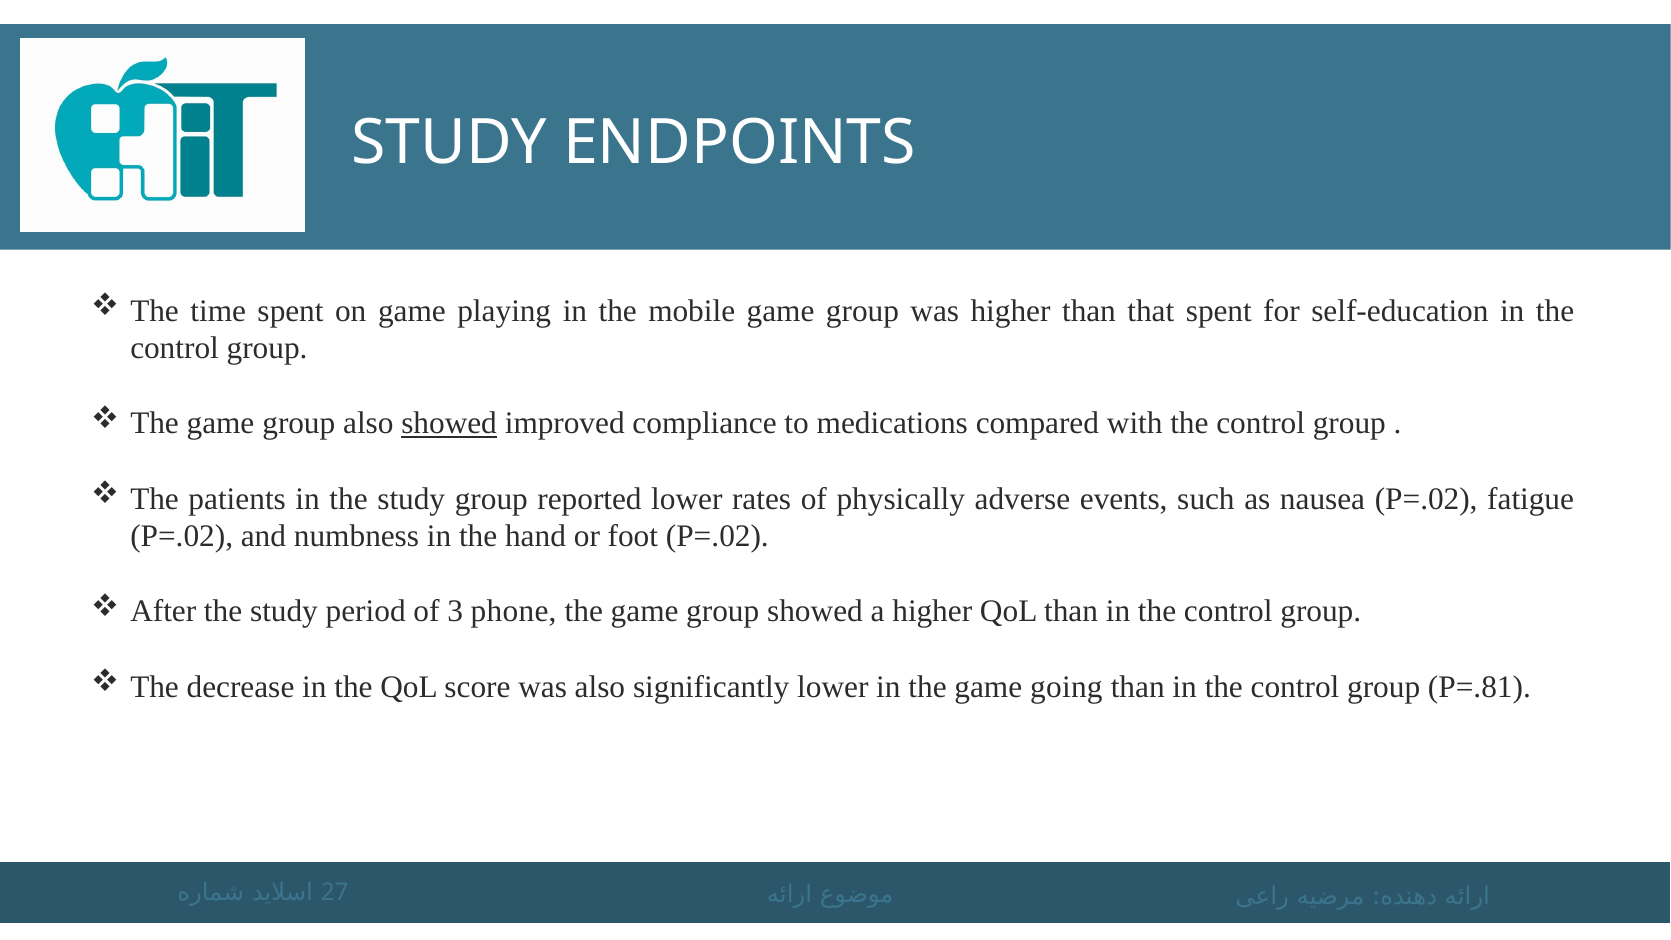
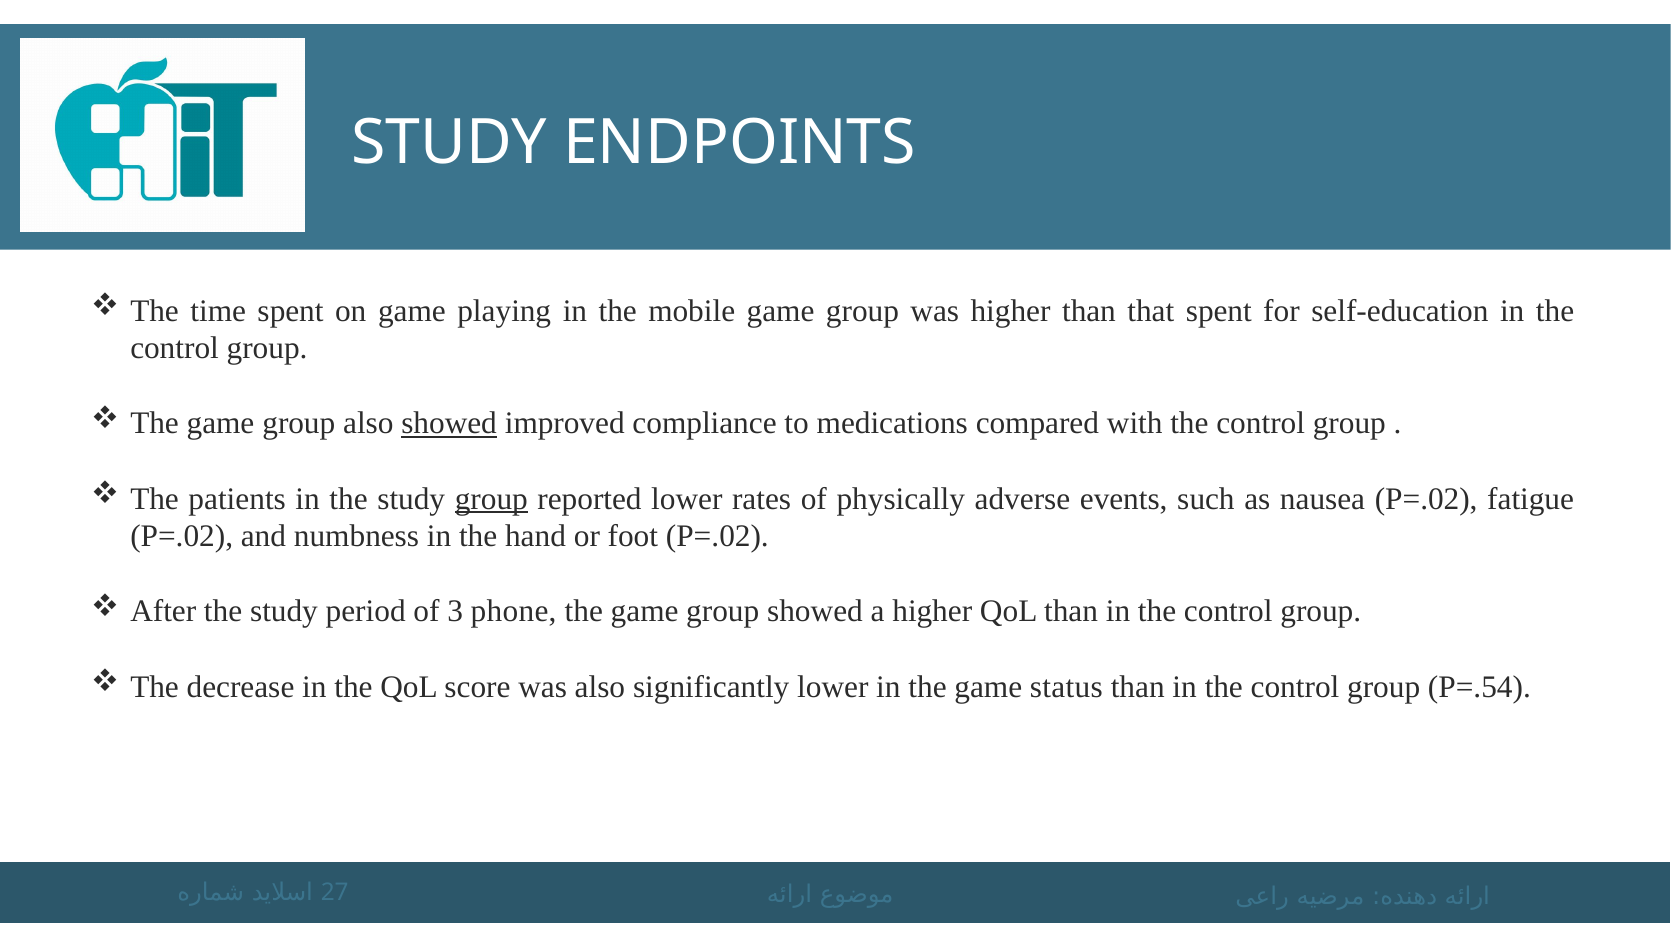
group at (491, 499) underline: none -> present
going: going -> status
P=.81: P=.81 -> P=.54
